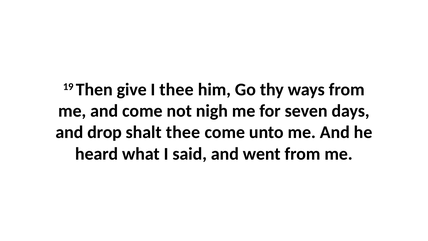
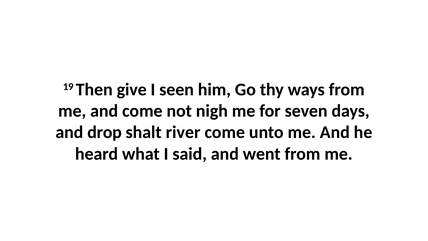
I thee: thee -> seen
shalt thee: thee -> river
